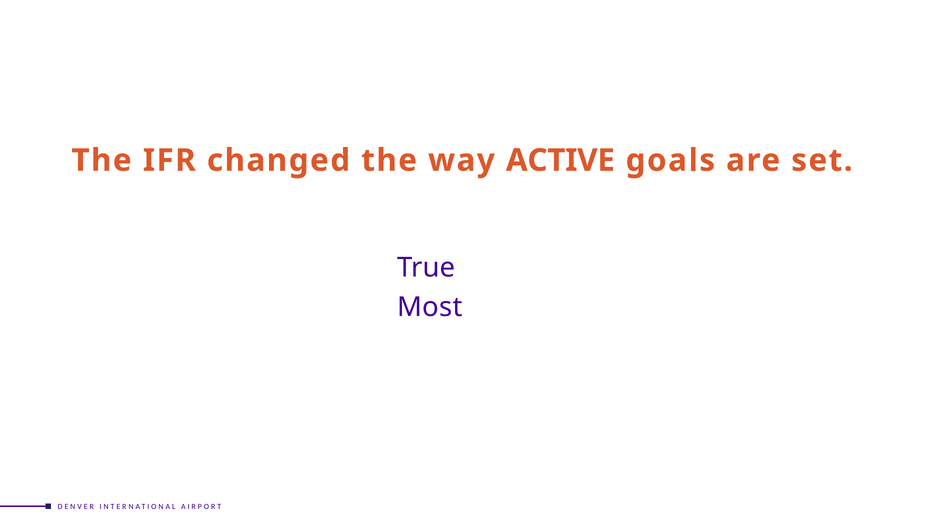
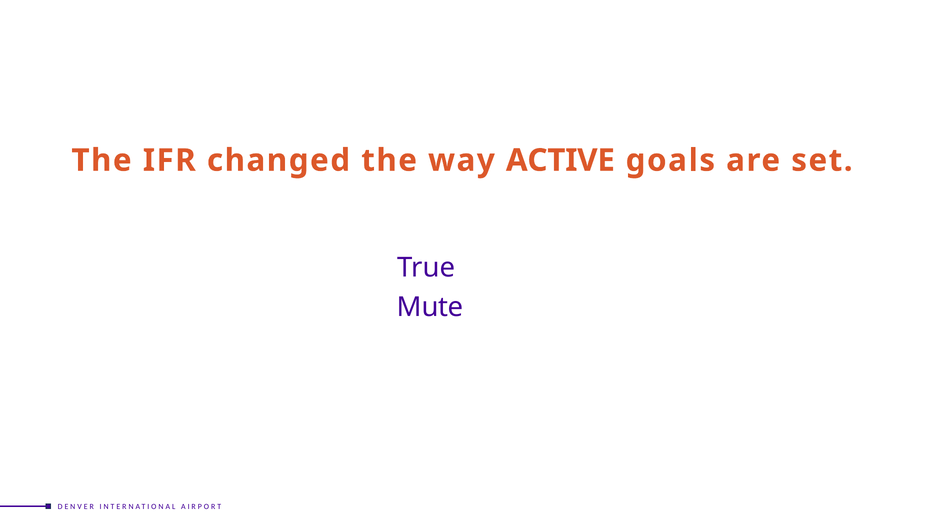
Most: Most -> Mute
